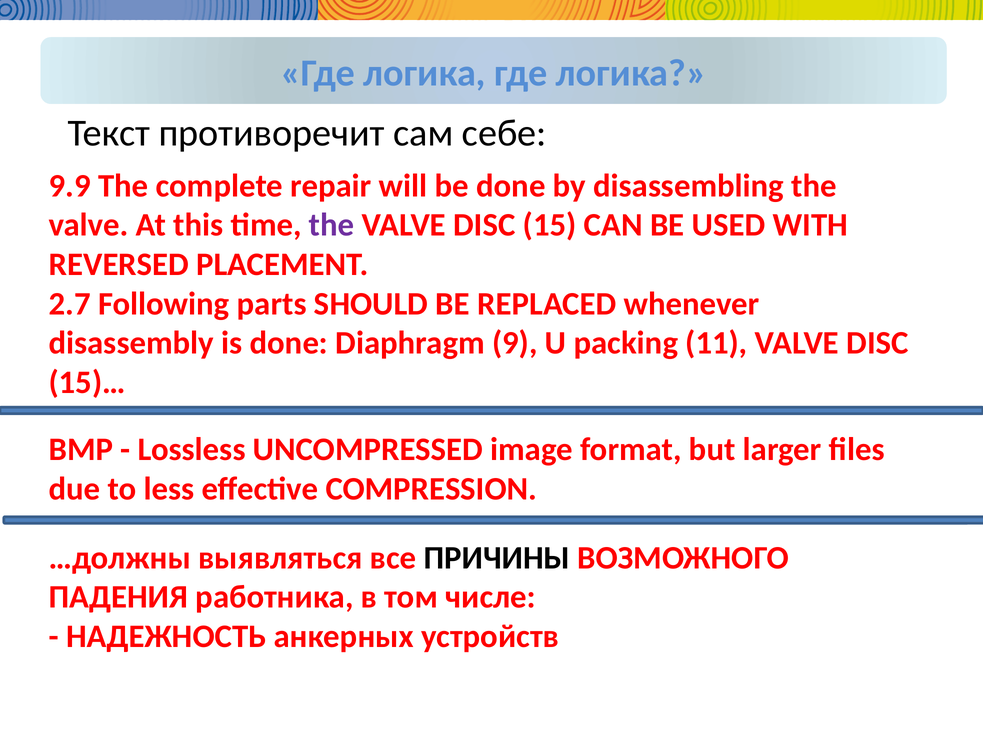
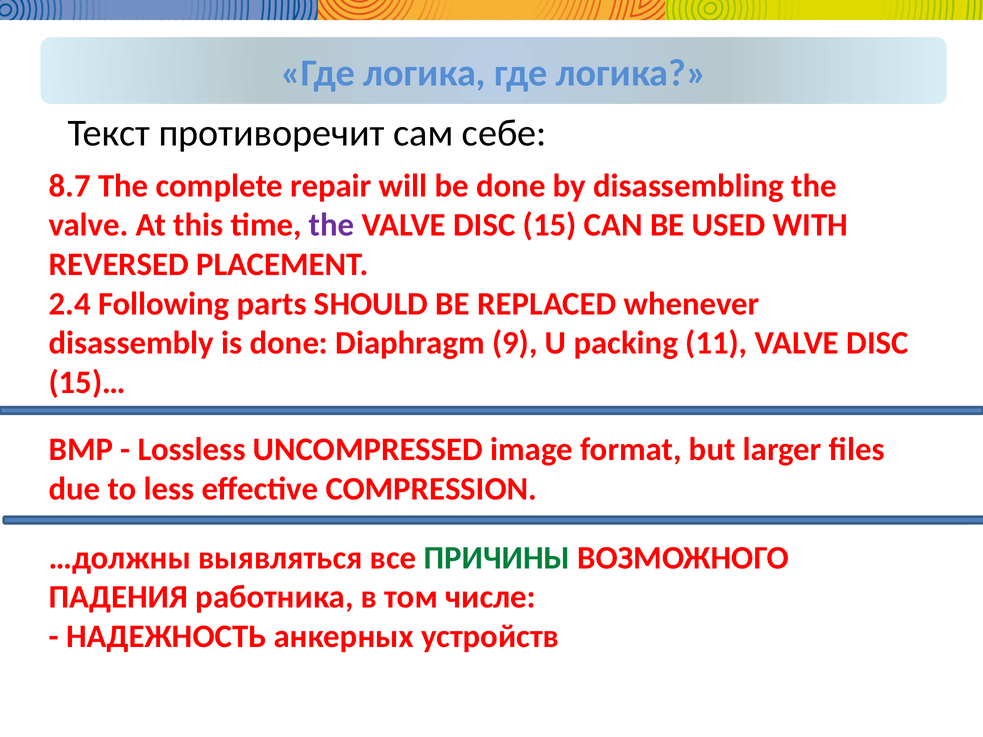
9.9: 9.9 -> 8.7
2.7: 2.7 -> 2.4
ПРИЧИНЫ colour: black -> green
